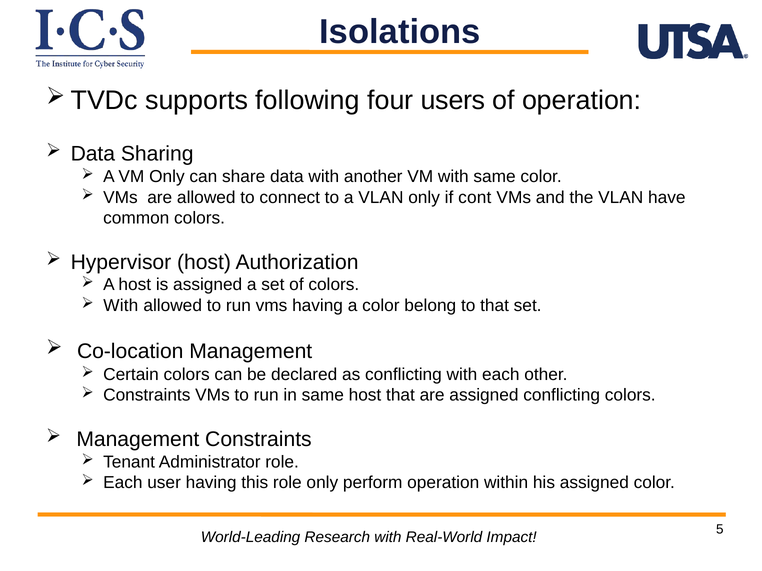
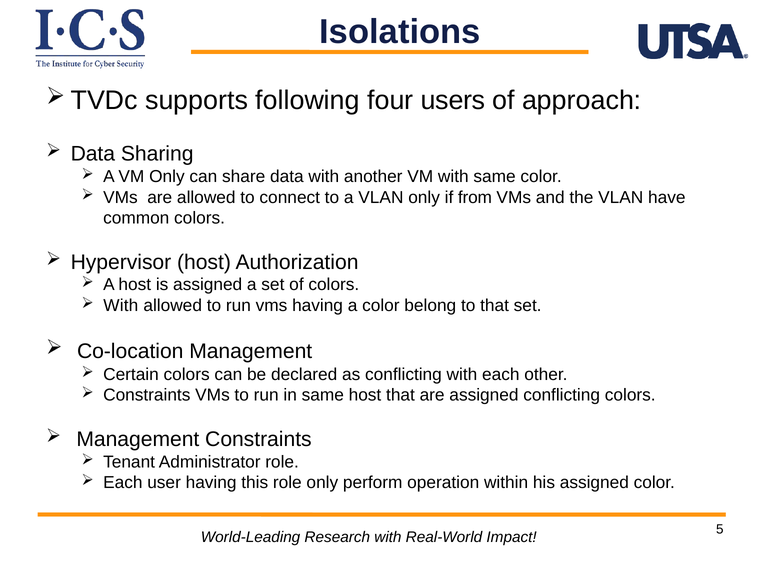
of operation: operation -> approach
cont: cont -> from
